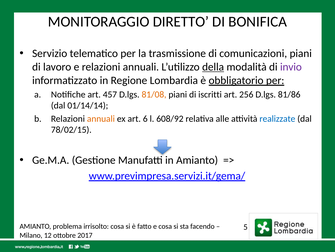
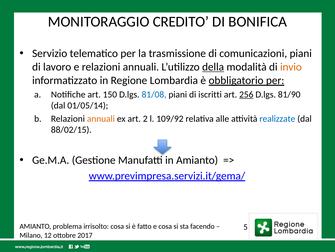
DIRETTO: DIRETTO -> CREDITO
invio colour: purple -> orange
457: 457 -> 150
81/08 colour: orange -> blue
256 underline: none -> present
81/86: 81/86 -> 81/90
01/14/14: 01/14/14 -> 01/05/14
6: 6 -> 2
608/92: 608/92 -> 109/92
78/02/15: 78/02/15 -> 88/02/15
